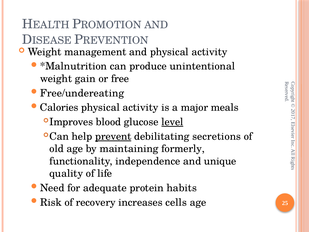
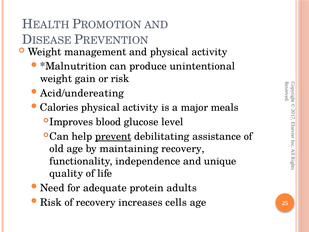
or free: free -> risk
Free/undereating: Free/undereating -> Acid/undereating
level underline: present -> none
secretions: secretions -> assistance
maintaining formerly: formerly -> recovery
habits: habits -> adults
